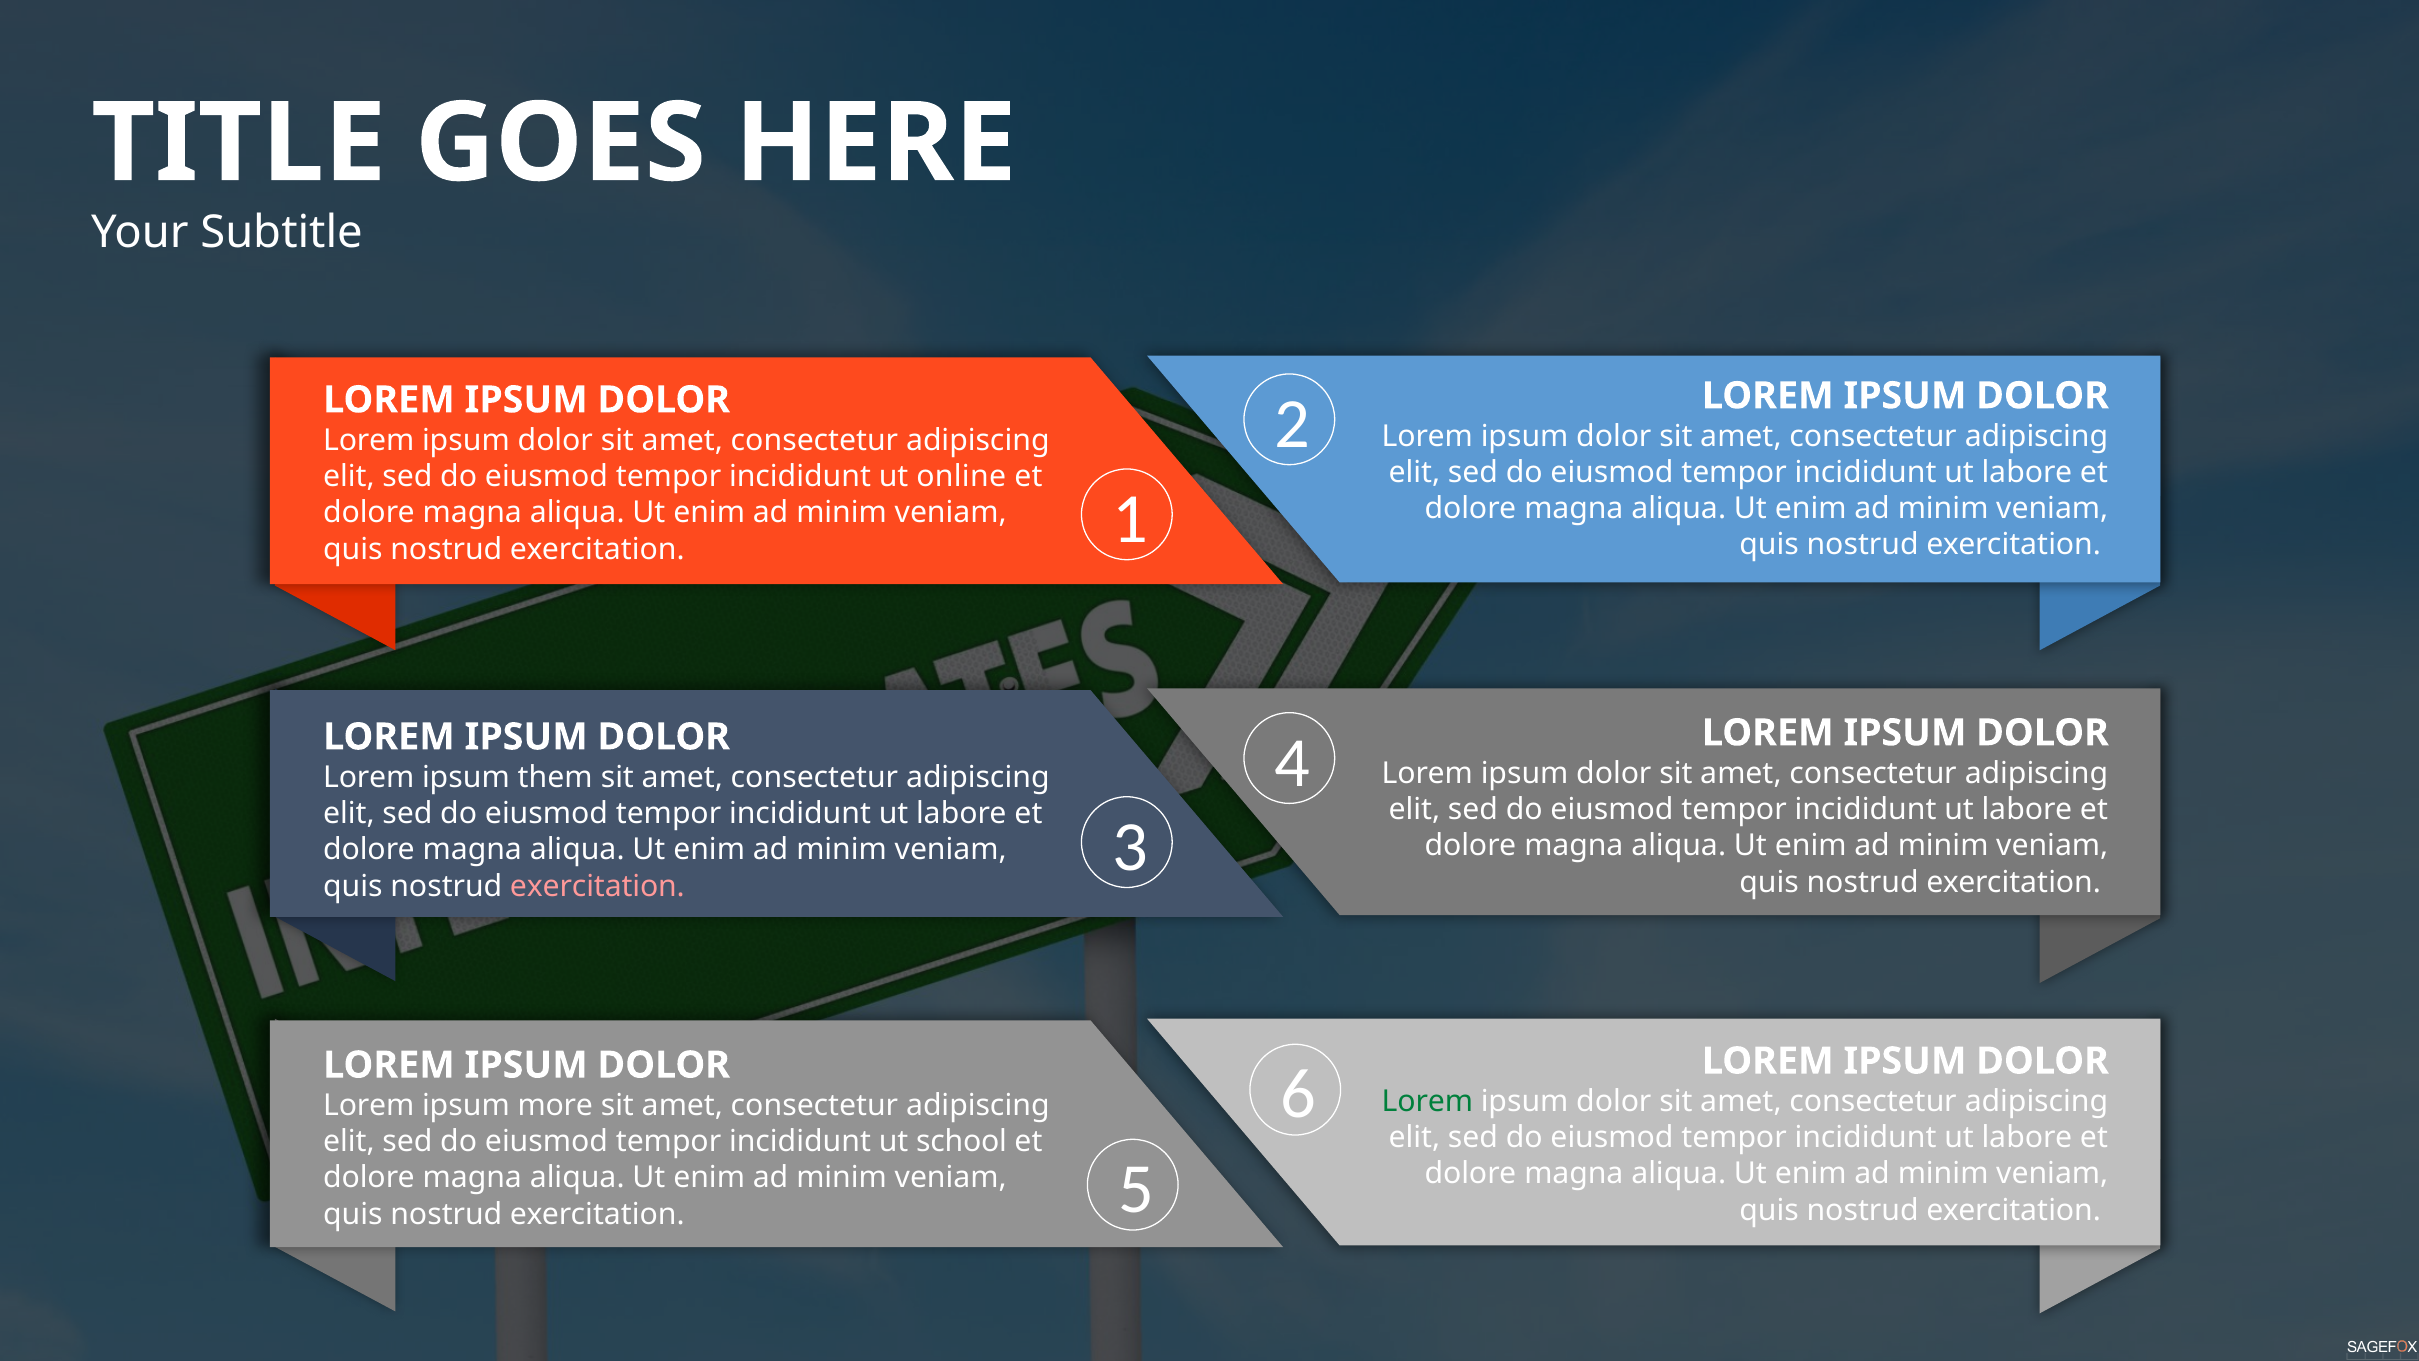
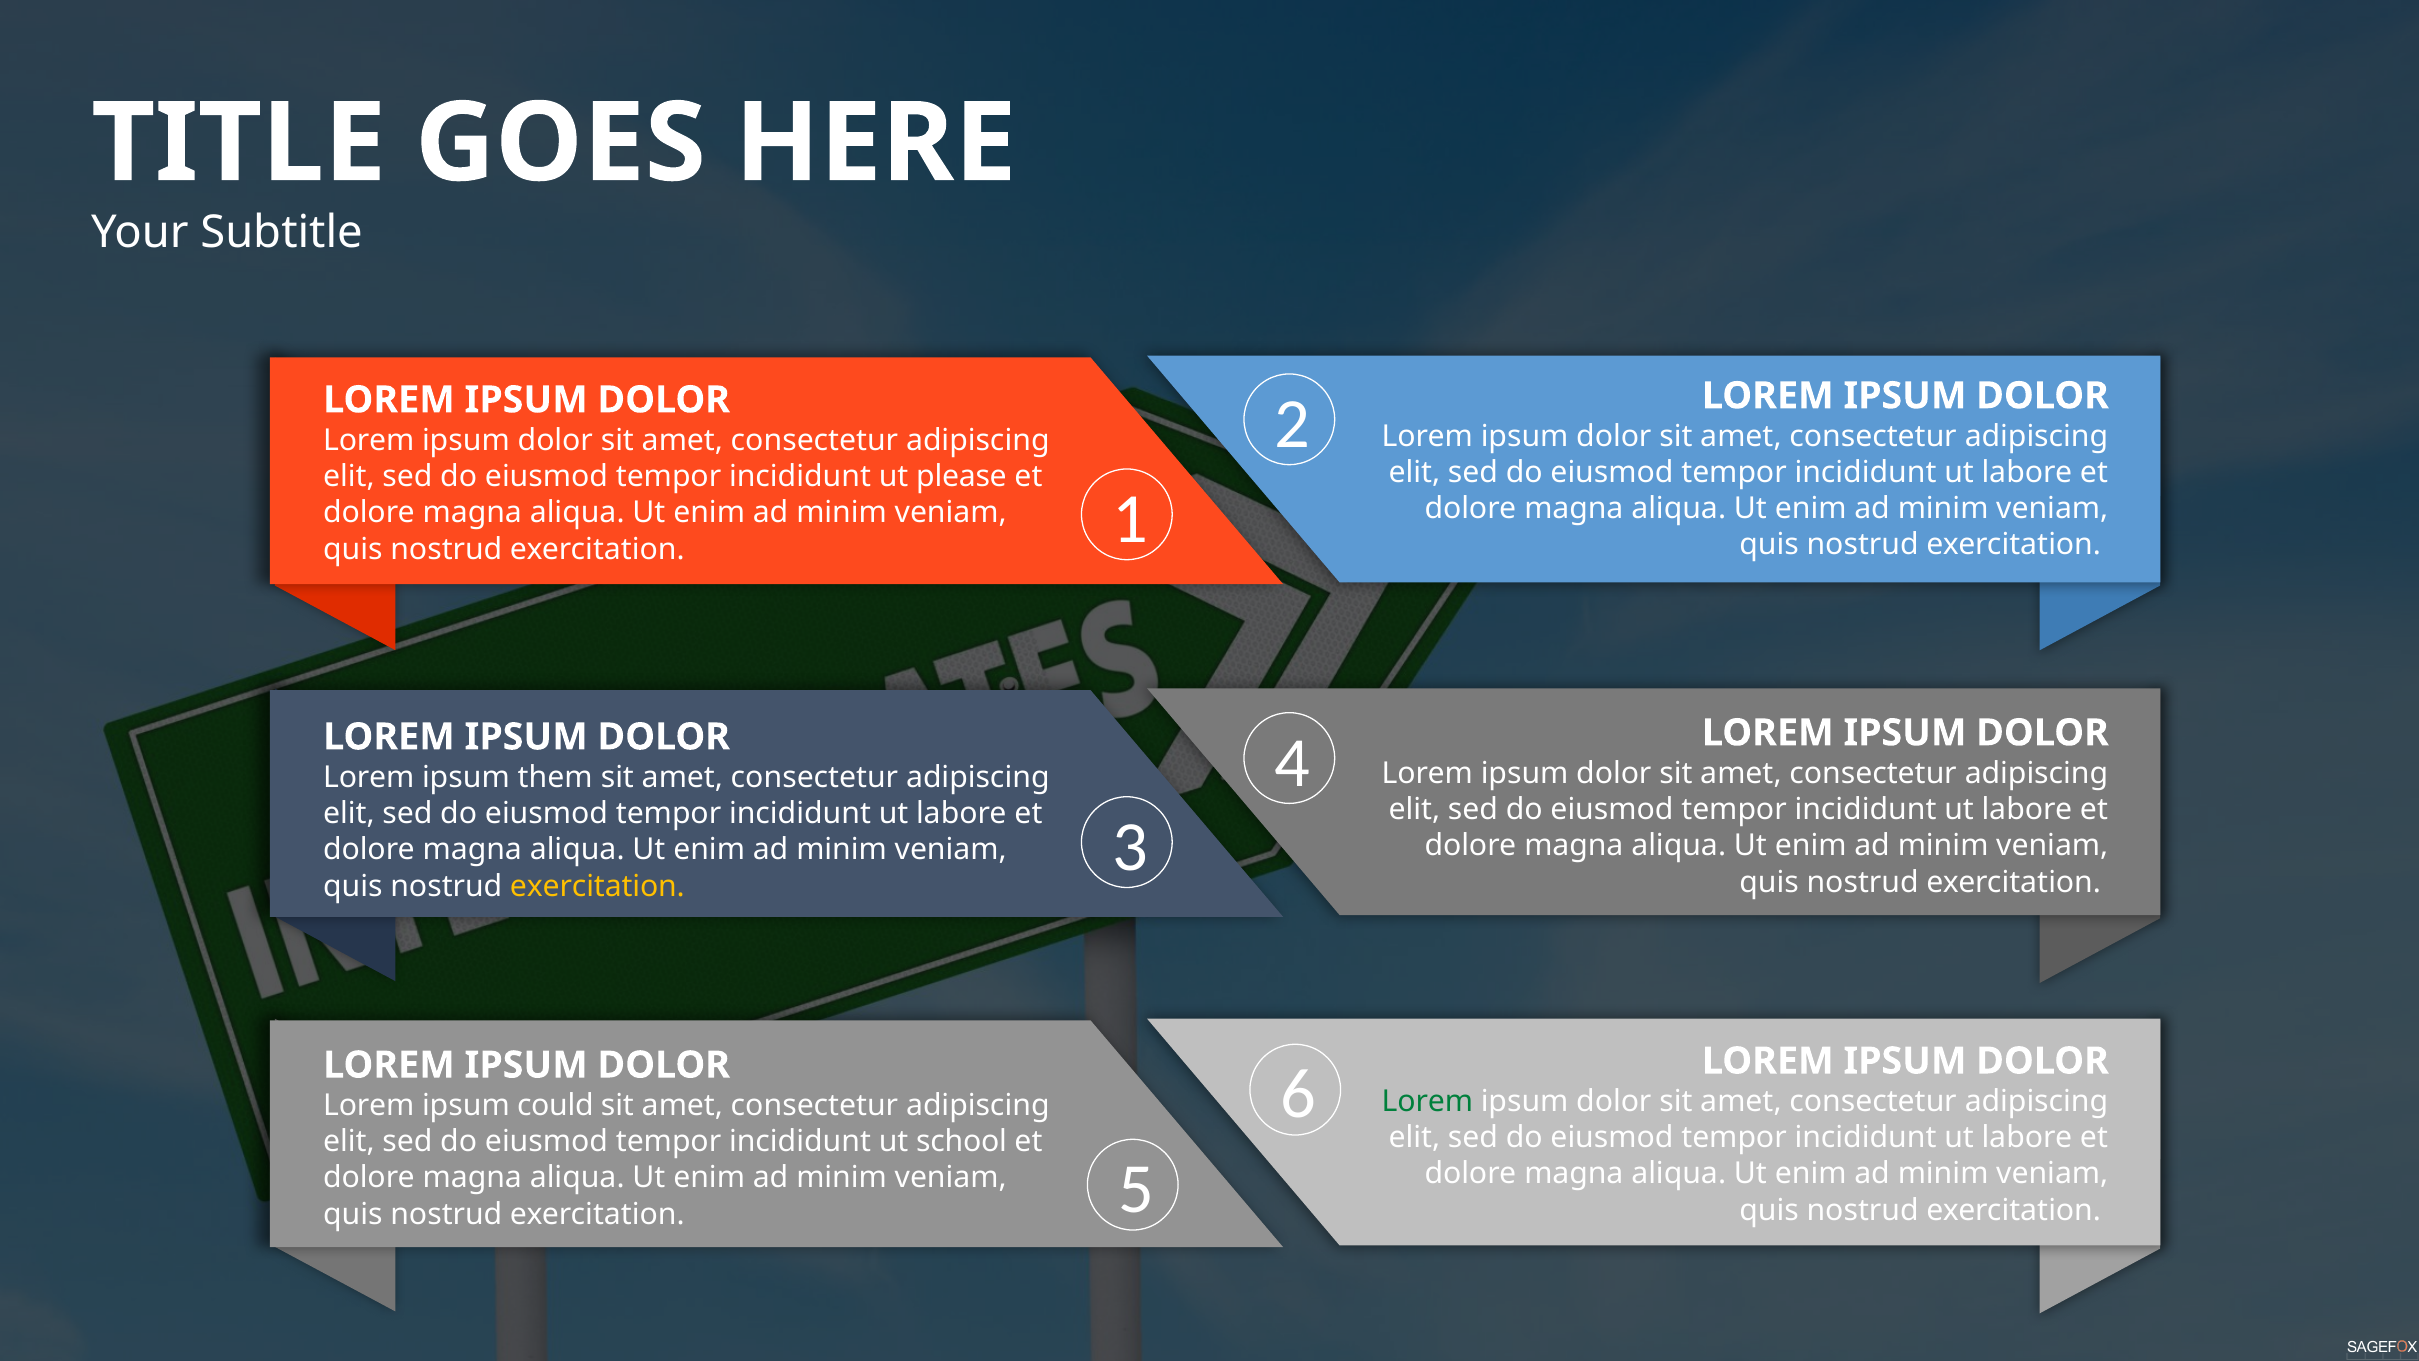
online: online -> please
exercitation at (597, 886) colour: pink -> yellow
more: more -> could
